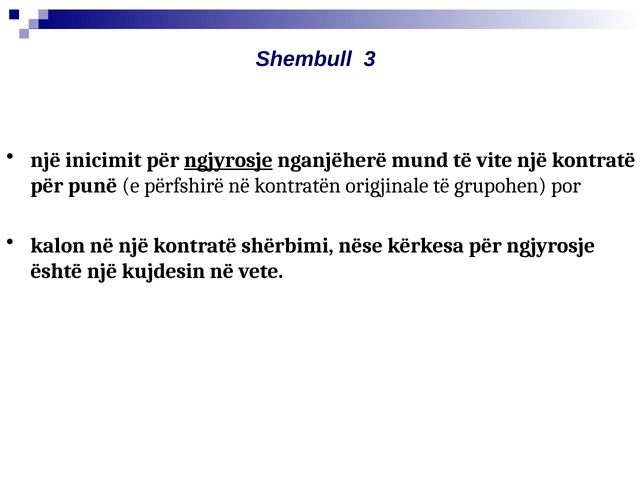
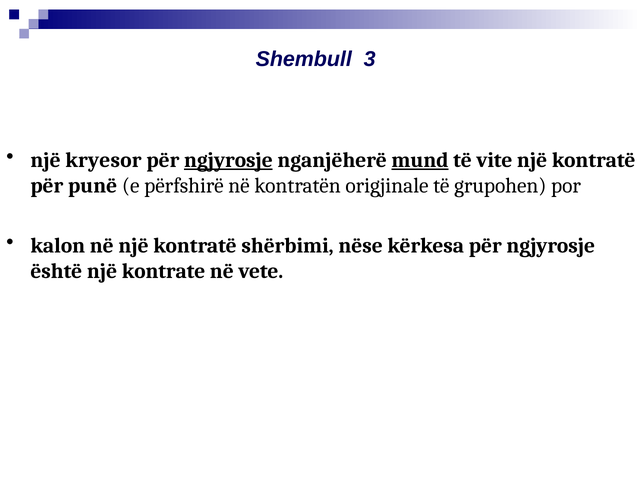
inicimit: inicimit -> kryesor
mund underline: none -> present
kujdesin: kujdesin -> kontrate
